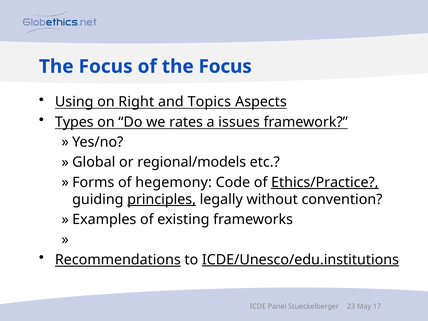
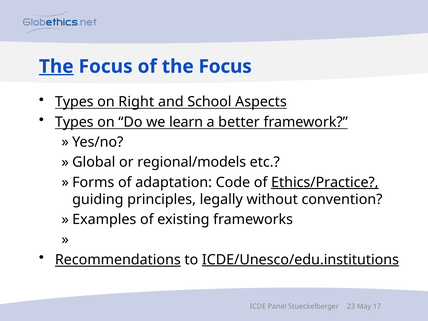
The at (56, 67) underline: none -> present
Using at (74, 102): Using -> Types
Topics: Topics -> School
rates: rates -> learn
issues: issues -> better
hegemony: hegemony -> adaptation
principles underline: present -> none
